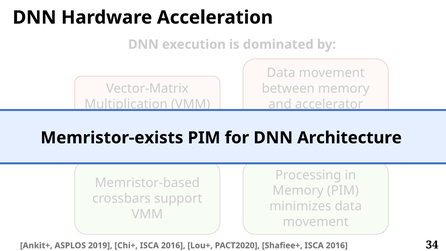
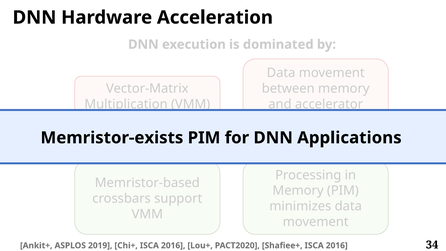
Architecture: Architecture -> Applications
